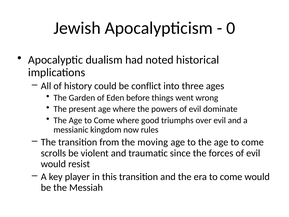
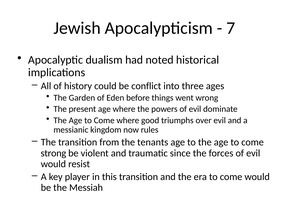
0: 0 -> 7
moving: moving -> tenants
scrolls: scrolls -> strong
